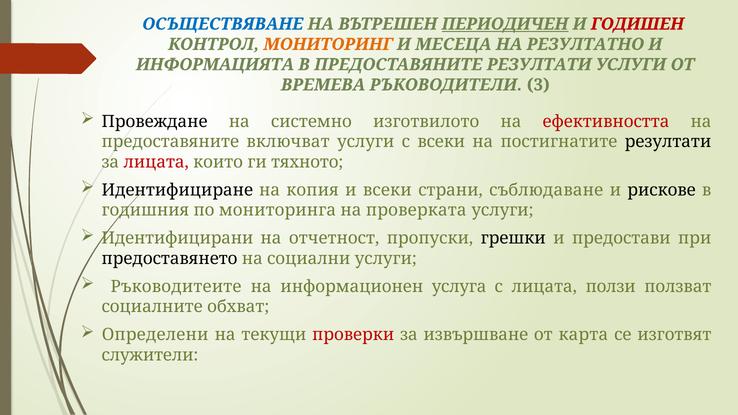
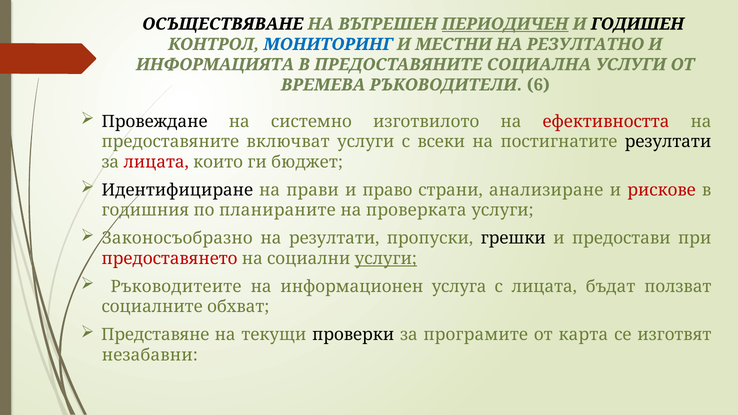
ОСЪЩЕСТВЯВАНЕ colour: blue -> black
ГОДИШЕН colour: red -> black
МОНИТОРИНГ colour: orange -> blue
МЕСЕЦА: МЕСЕЦА -> МЕСТНИ
ПРЕДОСТАВЯНИТЕ РЕЗУЛТАТИ: РЕЗУЛТАТИ -> СОЦИАЛНА
3: 3 -> 6
тяхното: тяхното -> бюджет
копия: копия -> прави
и всеки: всеки -> право
съблюдаване: съблюдаване -> анализиране
рискове colour: black -> red
мониторинга: мониторинга -> планираните
Идентифицирани: Идентифицирани -> Законосъобразно
на отчетност: отчетност -> резултати
предоставянето colour: black -> red
услуги at (386, 259) underline: none -> present
ползи: ползи -> бъдат
Определени: Определени -> Представяне
проверки colour: red -> black
извършване: извършване -> програмите
служители: служители -> незабавни
